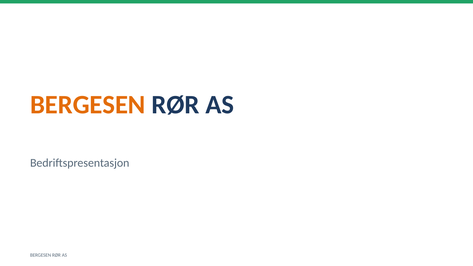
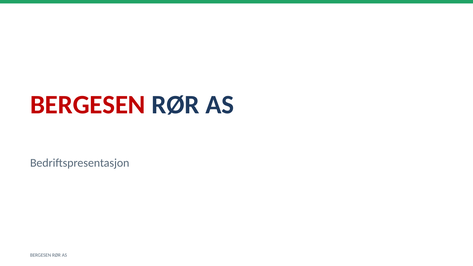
BERGESEN at (88, 105) colour: orange -> red
